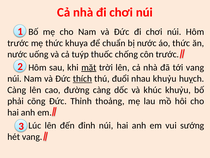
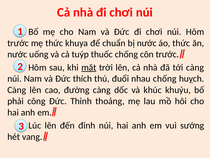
tới vang: vang -> càng
thích underline: present -> none
nhau khuỷu: khuỷu -> chống
